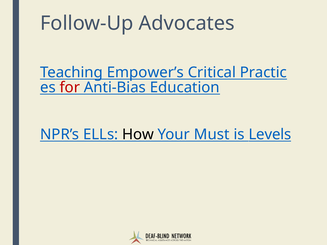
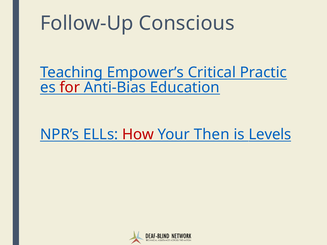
Advocates: Advocates -> Conscious
How colour: black -> red
Must: Must -> Then
